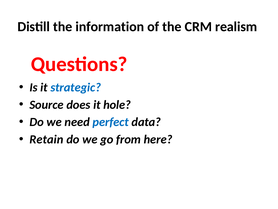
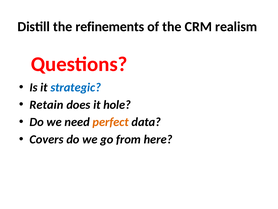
information: information -> refinements
Source: Source -> Retain
perfect colour: blue -> orange
Retain: Retain -> Covers
